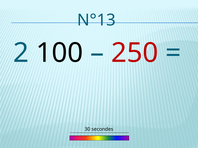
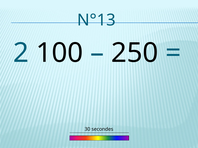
250 colour: red -> black
